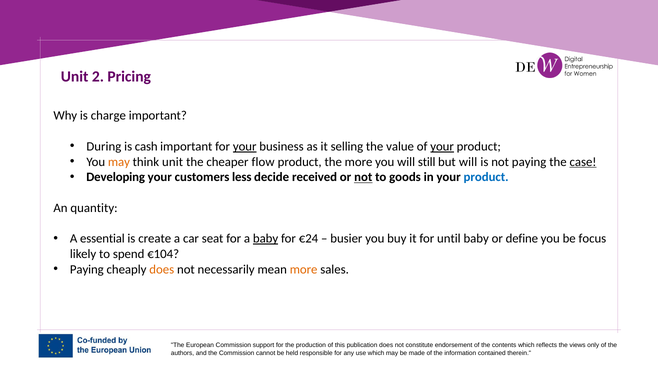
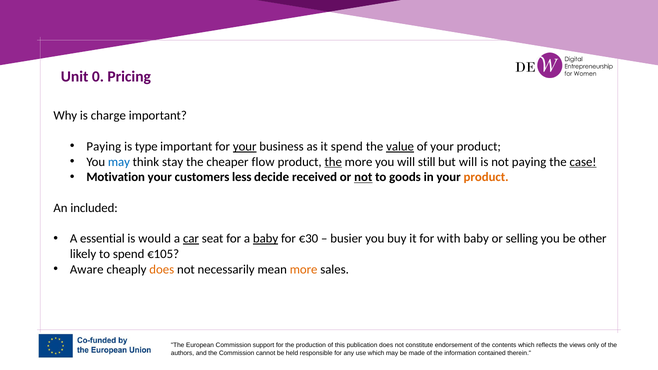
2: 2 -> 0
During at (104, 146): During -> Paying
cash: cash -> type
it selling: selling -> spend
value underline: none -> present
your at (442, 146) underline: present -> none
may at (119, 162) colour: orange -> blue
think unit: unit -> stay
the at (333, 162) underline: none -> present
Developing: Developing -> Motivation
product at (486, 177) colour: blue -> orange
quantity: quantity -> included
create: create -> would
car underline: none -> present
€24: €24 -> €30
until: until -> with
define: define -> selling
focus: focus -> other
€104: €104 -> €105
Paying at (87, 269): Paying -> Aware
